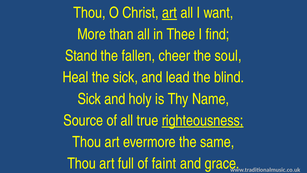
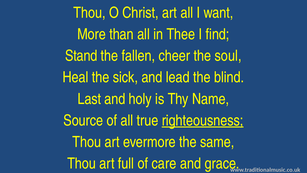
art at (169, 13) underline: present -> none
Sick at (89, 99): Sick -> Last
faint: faint -> care
